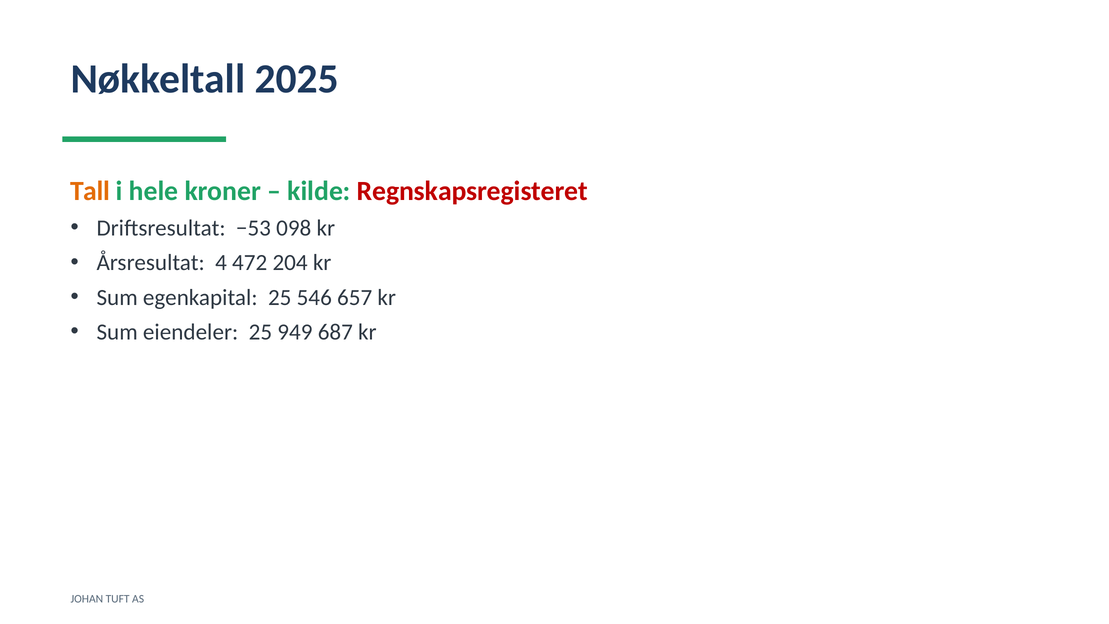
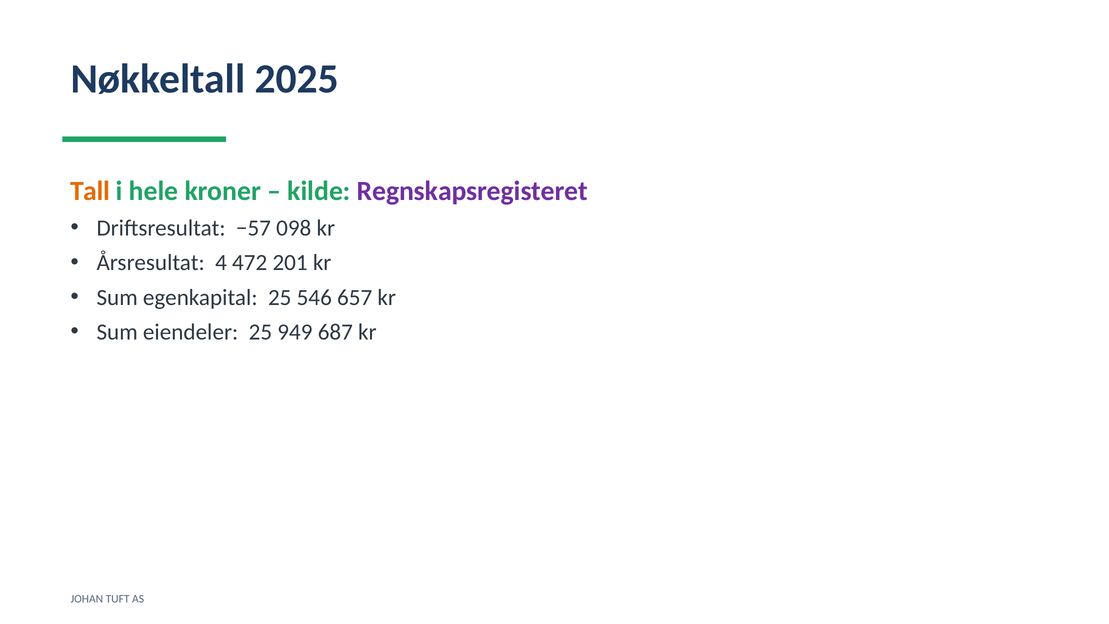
Regnskapsregisteret colour: red -> purple
−53: −53 -> −57
204: 204 -> 201
